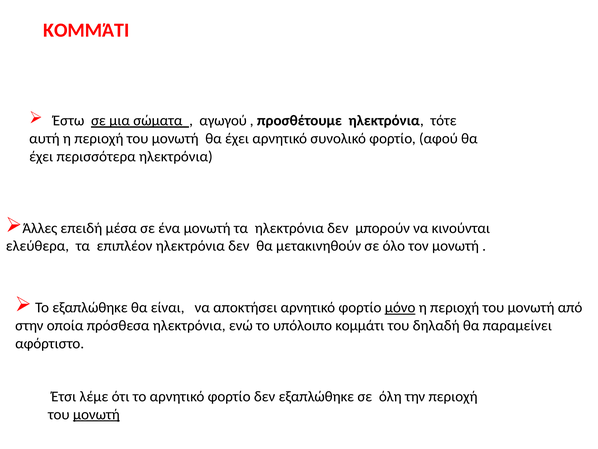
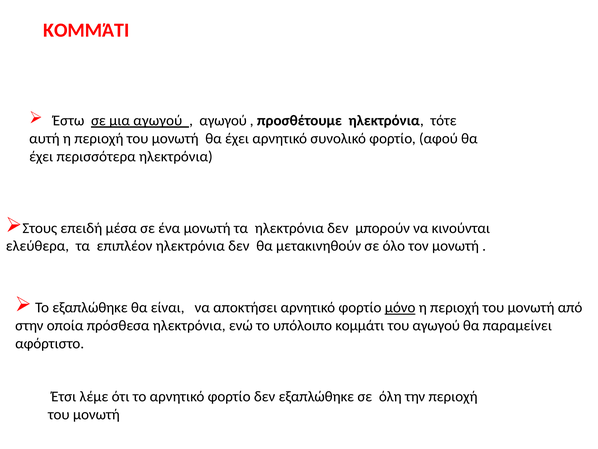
μια σώματα: σώματα -> αγωγού
Άλλες: Άλλες -> Στους
του δηλαδή: δηλαδή -> αγωγού
μονωτή at (96, 414) underline: present -> none
